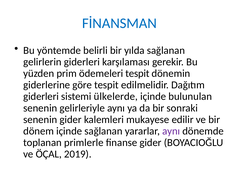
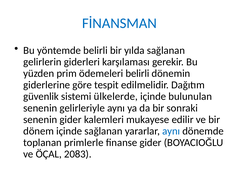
ödemeleri tespit: tespit -> belirli
giderleri at (41, 96): giderleri -> güvenlik
aynı at (171, 130) colour: purple -> blue
2019: 2019 -> 2083
